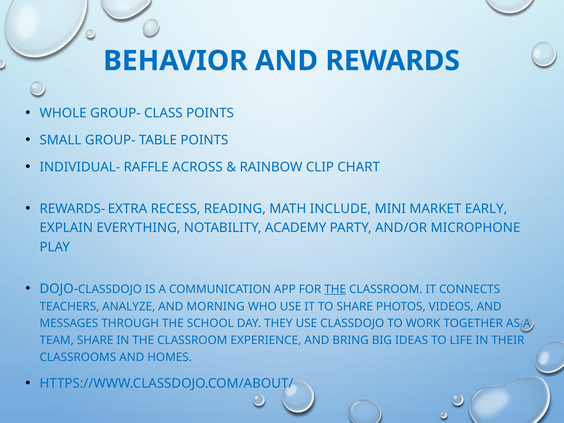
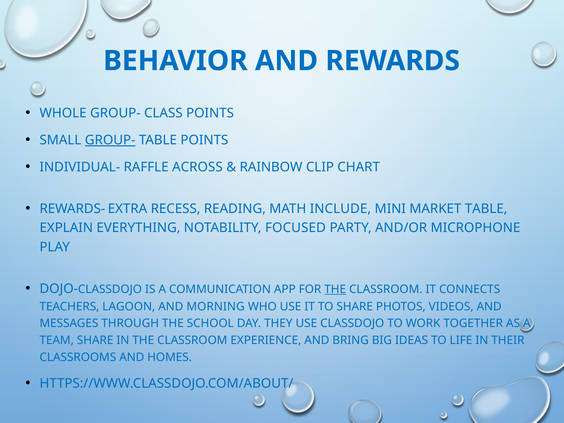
GROUP- at (110, 140) underline: none -> present
MARKET EARLY: EARLY -> TABLE
ACADEMY: ACADEMY -> FOCUSED
ANALYZE: ANALYZE -> LAGOON
